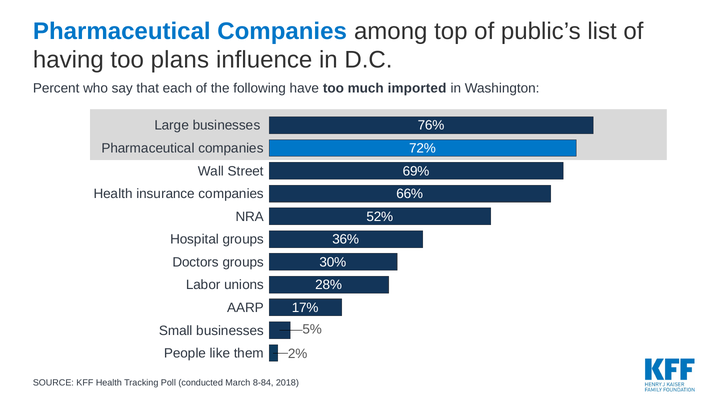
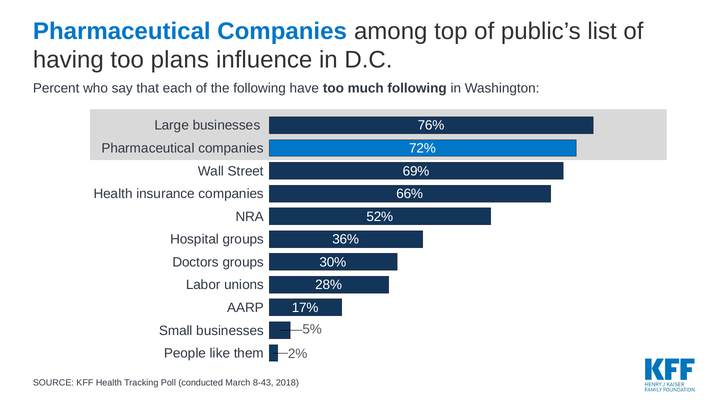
much imported: imported -> following
8-84: 8-84 -> 8-43
